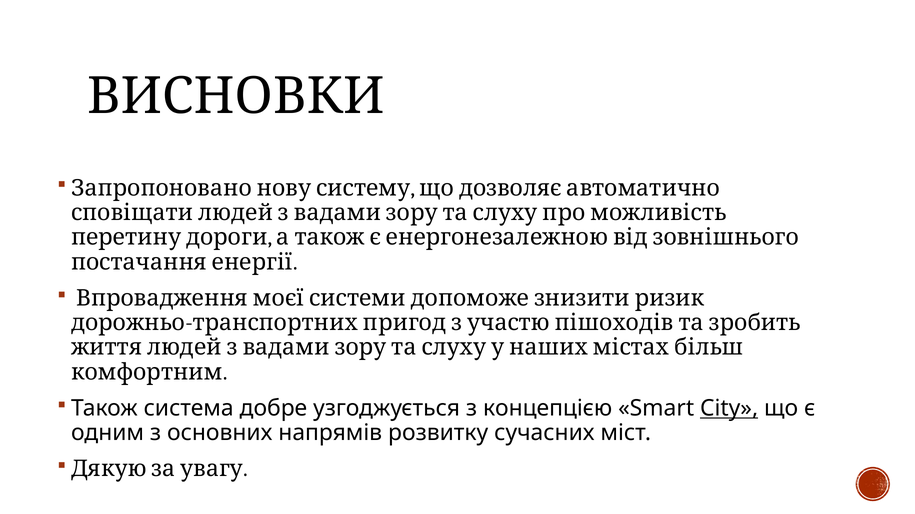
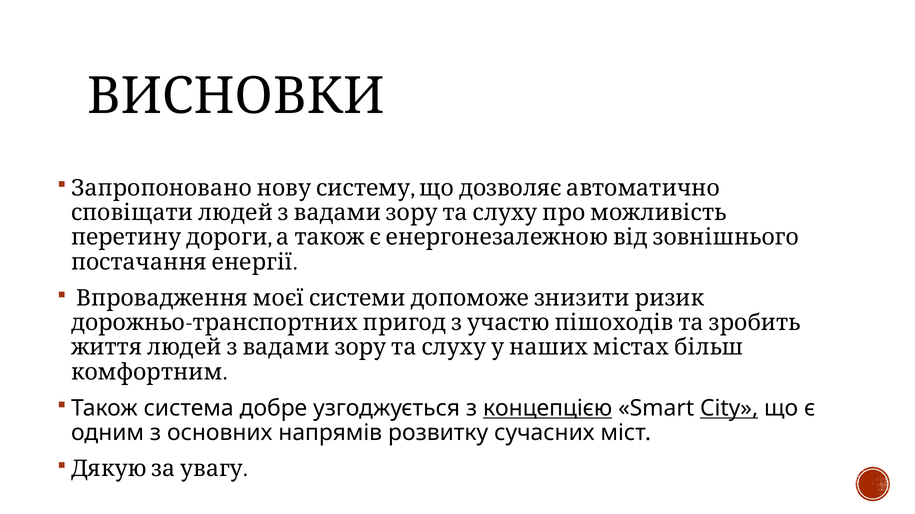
концепцією underline: none -> present
